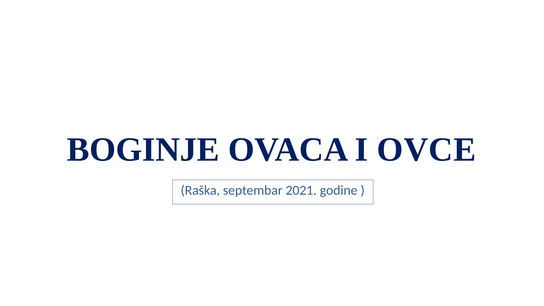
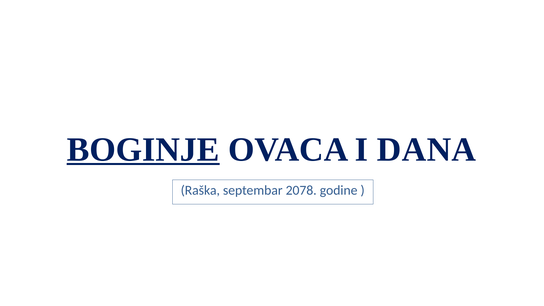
BOGINJE underline: none -> present
OVCE: OVCE -> DANA
2021: 2021 -> 2078
